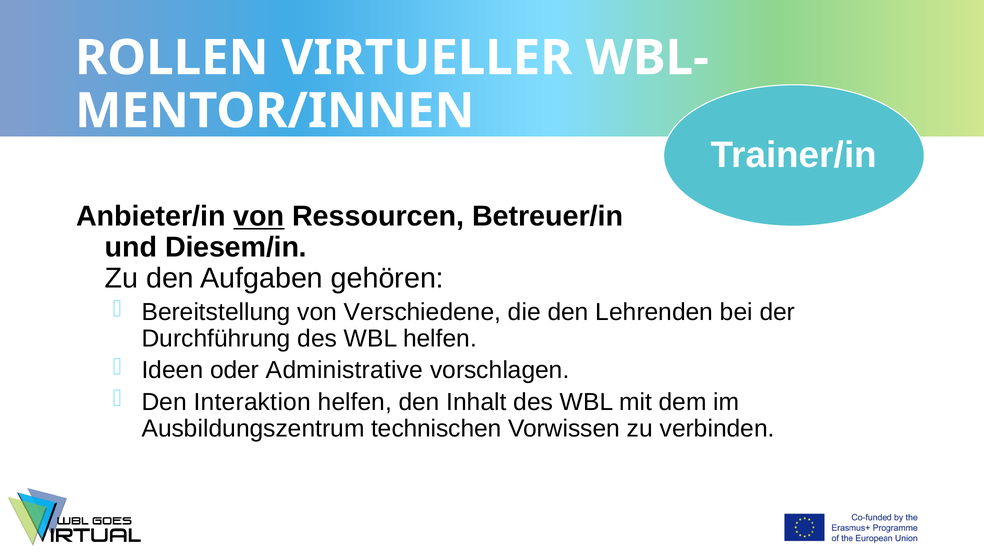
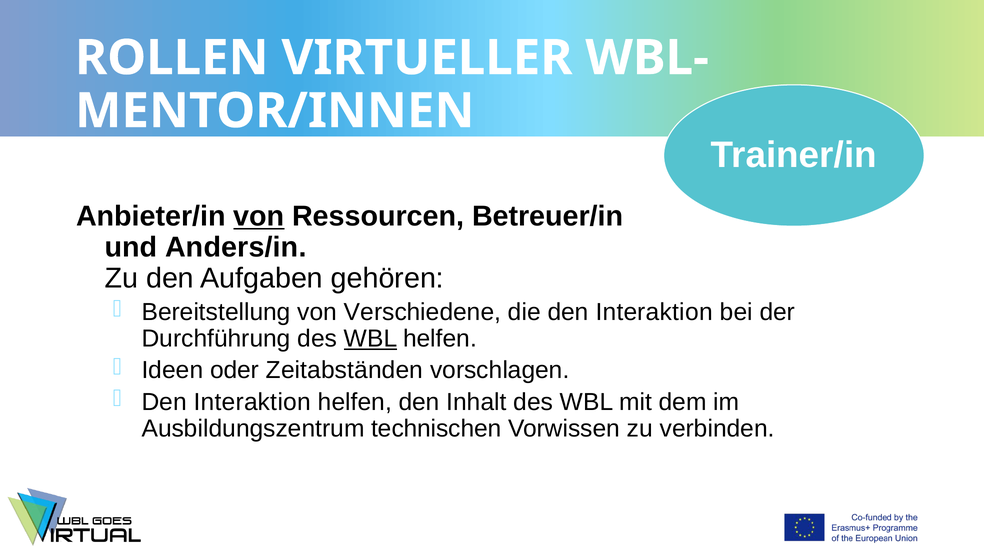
Diesem/in: Diesem/in -> Anders/in
die den Lehrenden: Lehrenden -> Interaktion
WBL at (371, 339) underline: none -> present
Administrative: Administrative -> Zeitabständen
